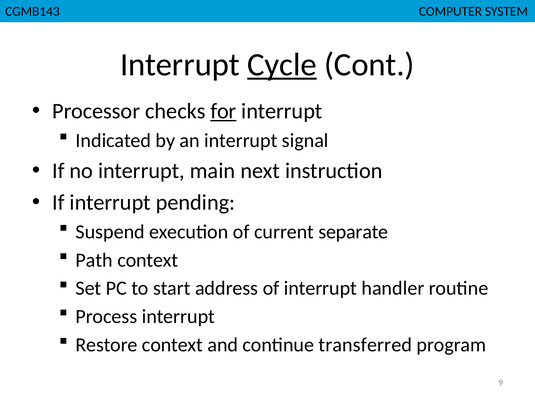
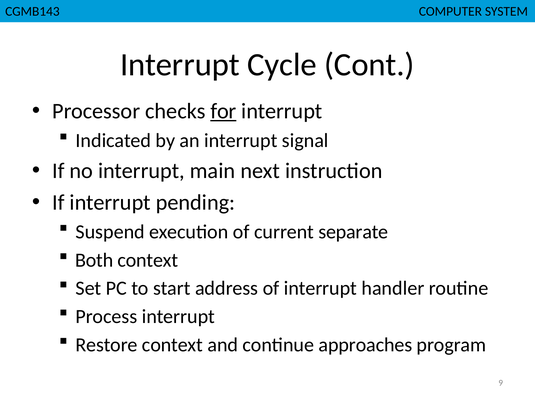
Cycle underline: present -> none
Path: Path -> Both
transferred: transferred -> approaches
